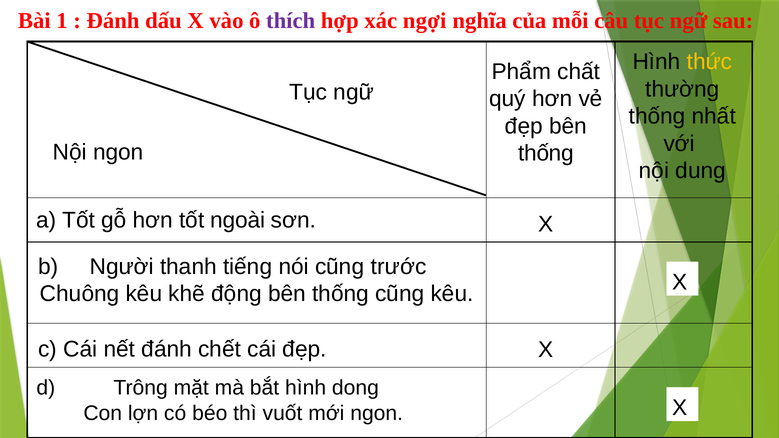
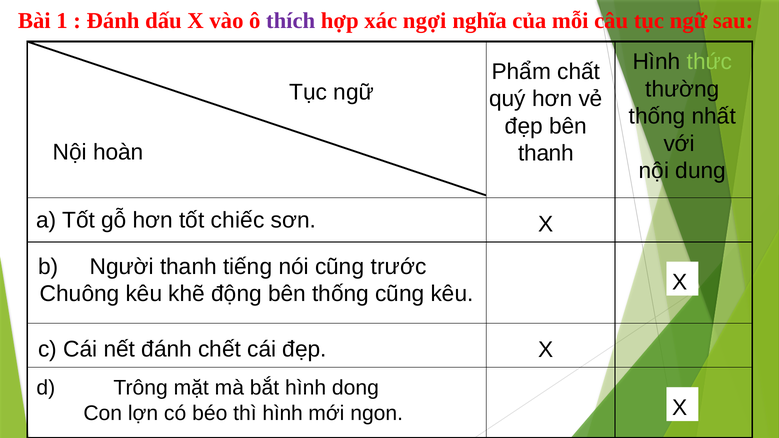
thức colour: yellow -> light green
Nội ngon: ngon -> hoàn
thống at (546, 153): thống -> thanh
ngoài: ngoài -> chiếc
thì vuốt: vuốt -> hình
